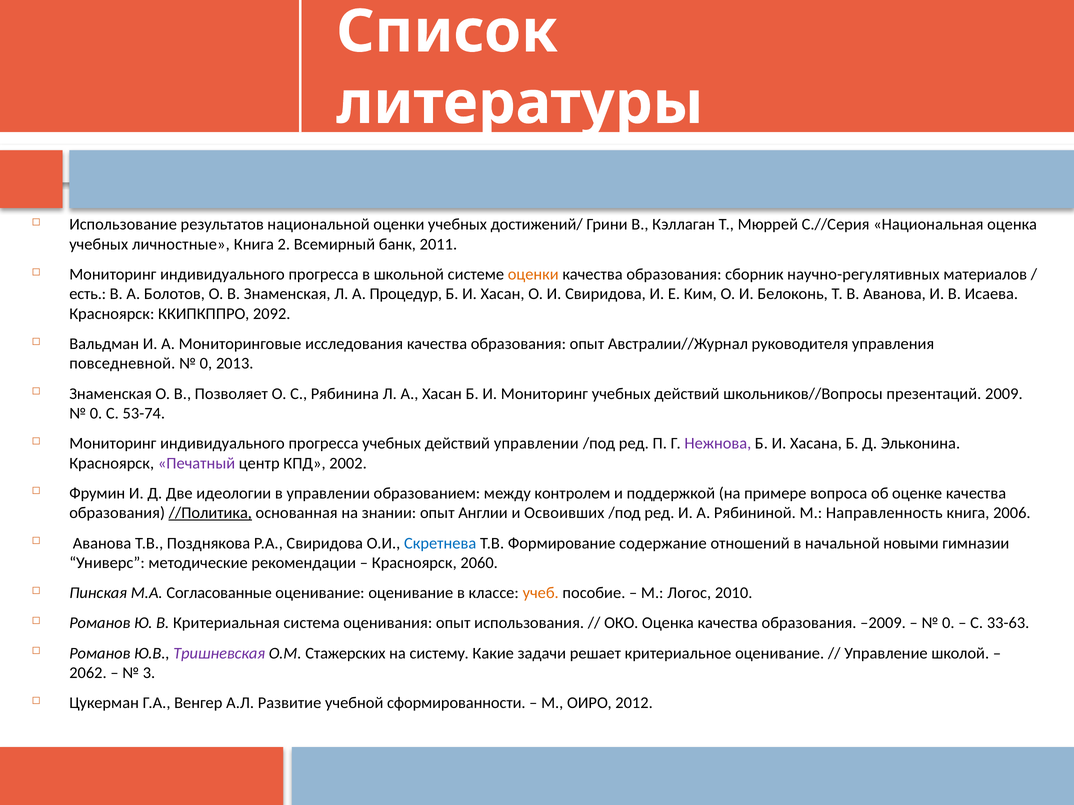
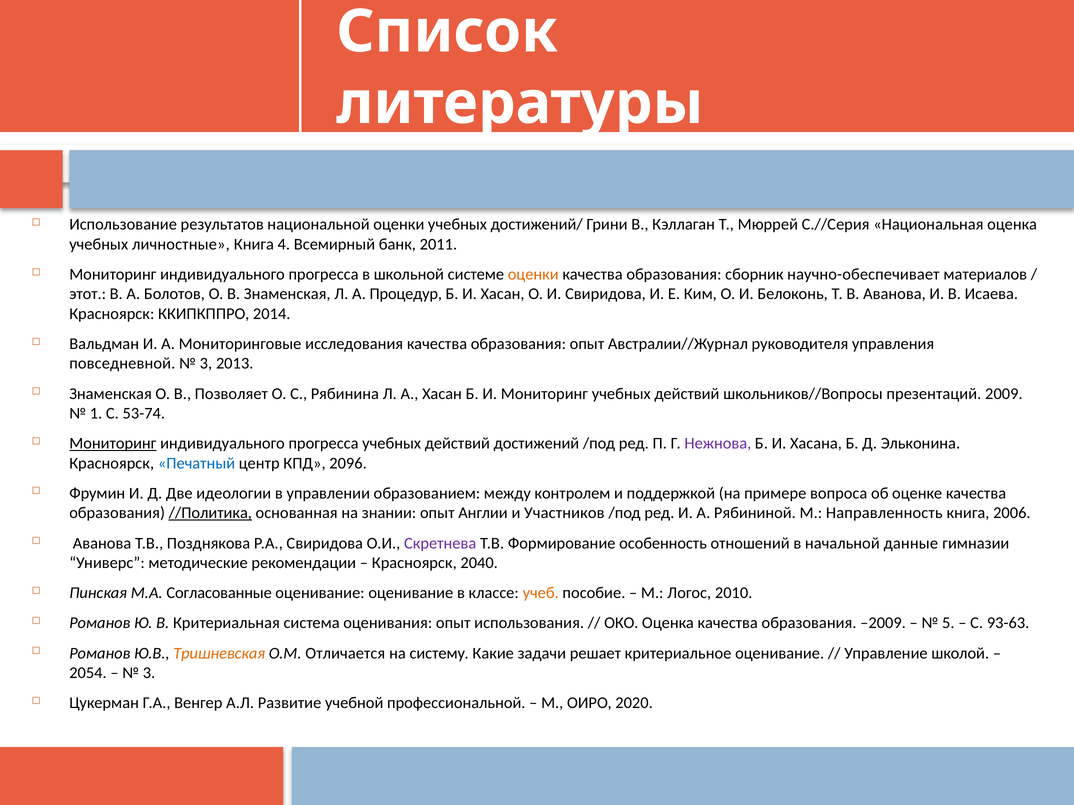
2: 2 -> 4
научно-регулятивных: научно-регулятивных -> научно-обеспечивает
есть: есть -> этот
2092: 2092 -> 2014
0 at (206, 364): 0 -> 3
0 at (96, 414): 0 -> 1
Мониторинг at (113, 444) underline: none -> present
действий управлении: управлении -> достижений
Печатный colour: purple -> blue
2002: 2002 -> 2096
Освоивших: Освоивших -> Участников
Скретнева colour: blue -> purple
содержание: содержание -> особенность
новыми: новыми -> данные
2060: 2060 -> 2040
0 at (948, 623): 0 -> 5
33-63: 33-63 -> 93-63
Тришневская colour: purple -> orange
Стажерских: Стажерских -> Отличается
2062: 2062 -> 2054
сформированности: сформированности -> профессиональной
2012: 2012 -> 2020
